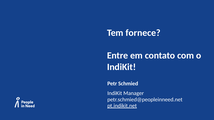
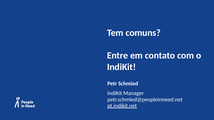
fornece: fornece -> comuns
